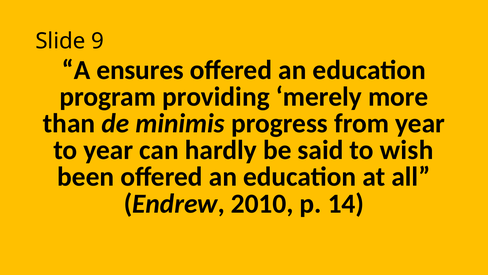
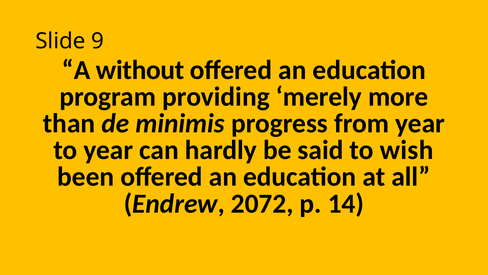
ensures: ensures -> without
2010: 2010 -> 2072
